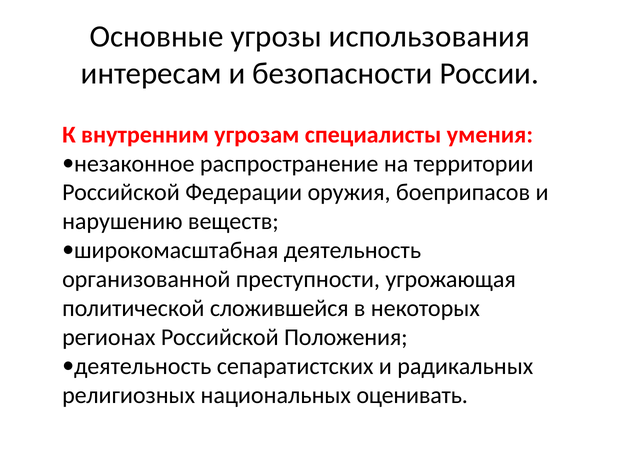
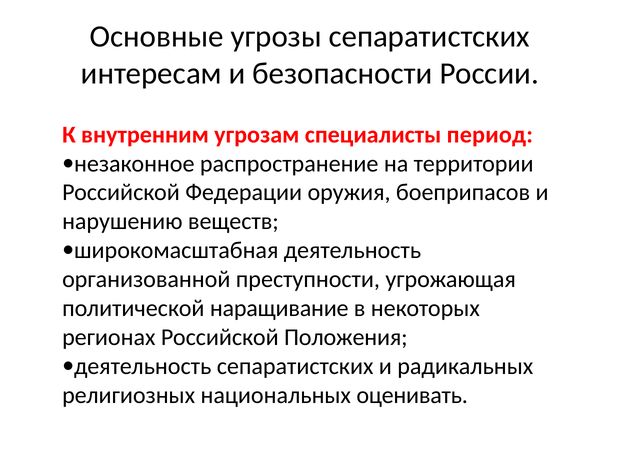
угрозы использования: использования -> сепаратистских
умения: умения -> период
сложившейся: сложившейся -> наращивание
